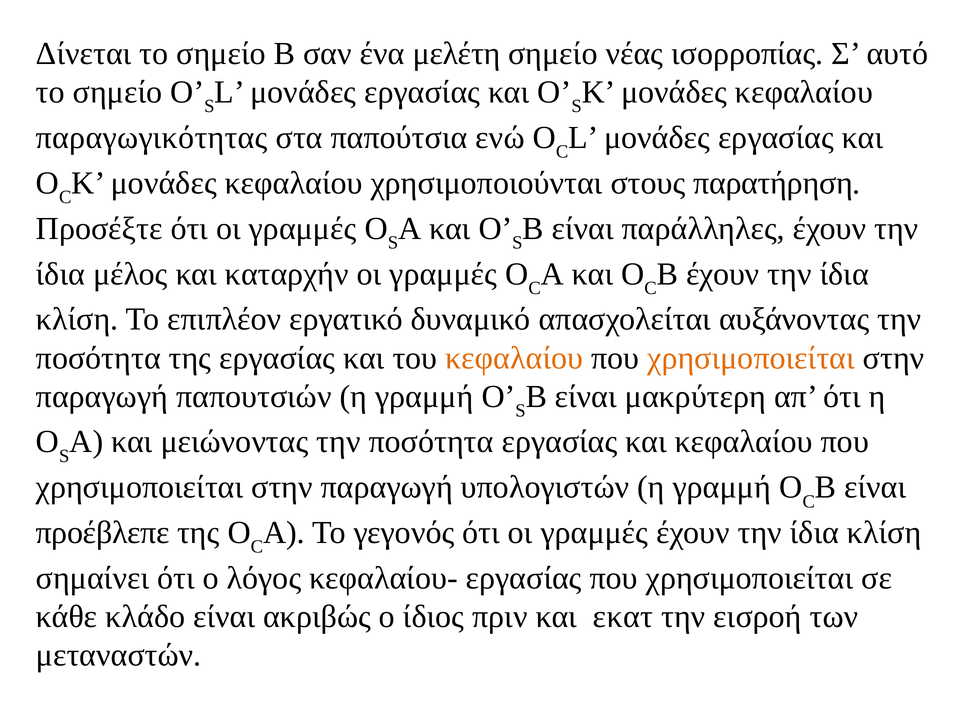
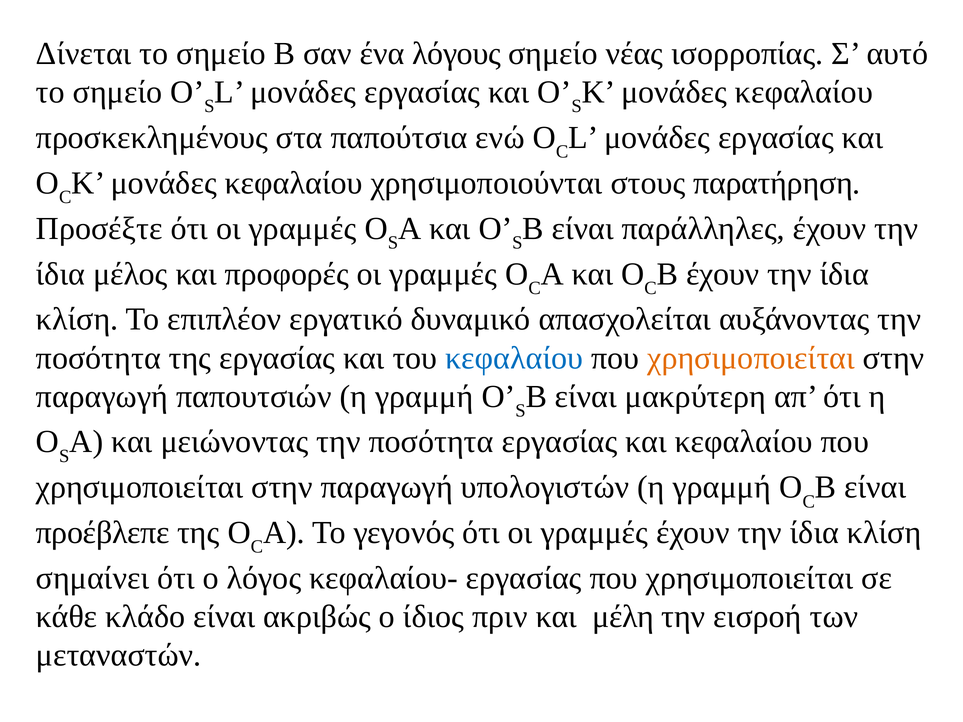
μελέτη: μελέτη -> λόγους
παραγωγικότητας: παραγωγικότητας -> προσκεκλημένους
καταρχήν: καταρχήν -> προφορές
κεφαλαίου at (514, 358) colour: orange -> blue
εκατ: εκατ -> μέλη
